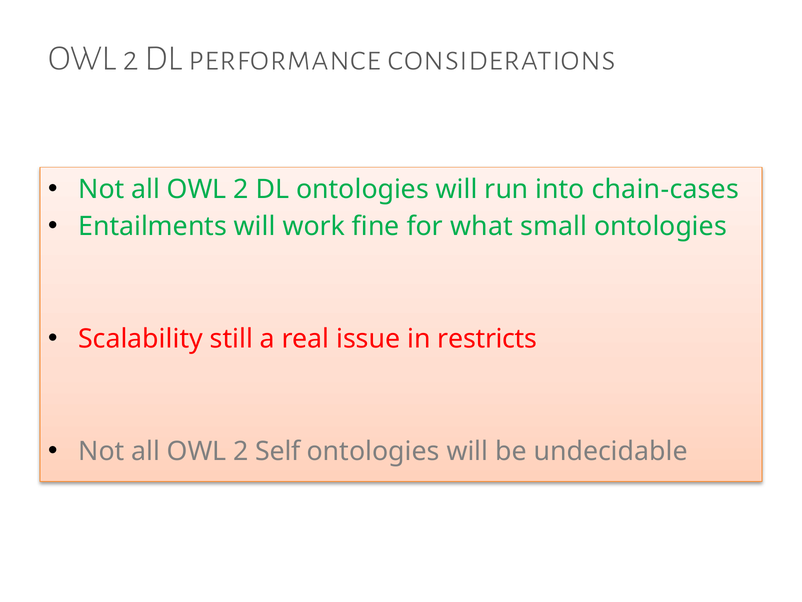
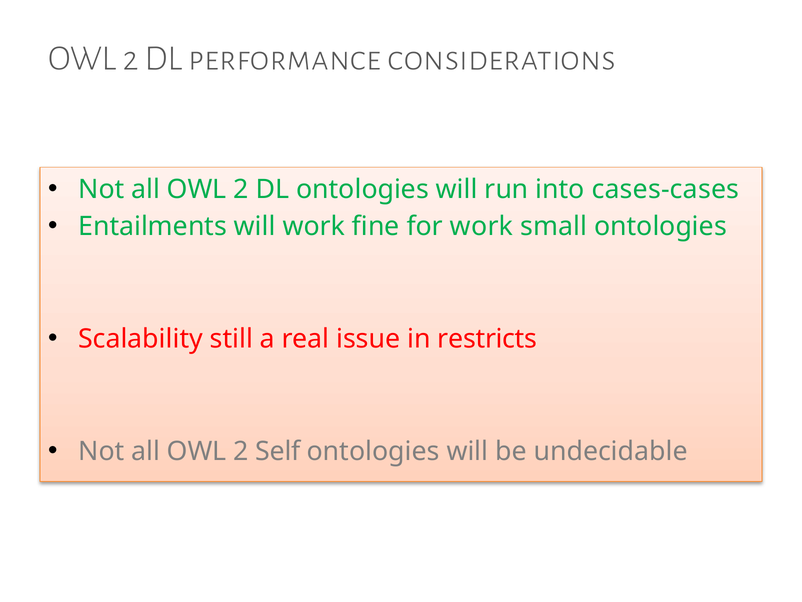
chain-cases: chain-cases -> cases-cases
for what: what -> work
